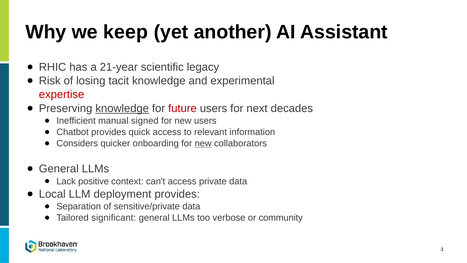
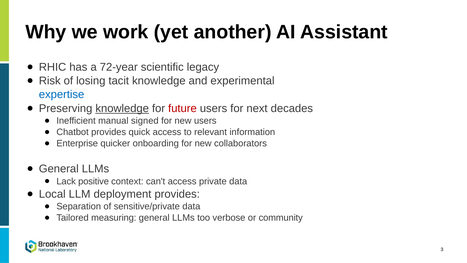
keep: keep -> work
21-year: 21-year -> 72-year
expertise colour: red -> blue
Considers: Considers -> Enterprise
new at (203, 143) underline: present -> none
significant: significant -> measuring
